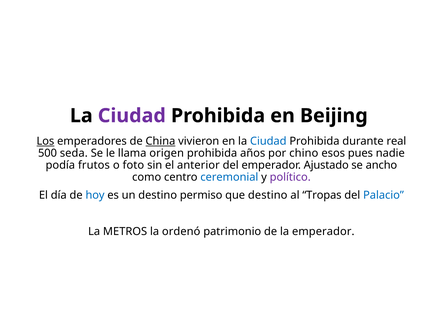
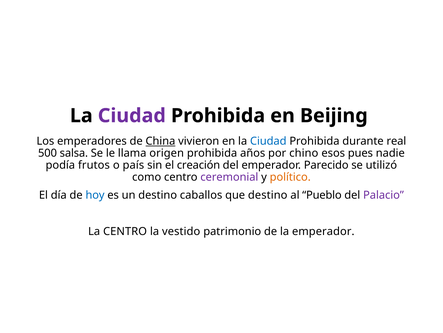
Los underline: present -> none
seda: seda -> salsa
foto: foto -> país
anterior: anterior -> creación
Ajustado: Ajustado -> Parecido
ancho: ancho -> utilizó
ceremonial colour: blue -> purple
político colour: purple -> orange
permiso: permiso -> caballos
Tropas: Tropas -> Pueblo
Palacio colour: blue -> purple
La METROS: METROS -> CENTRO
ordenó: ordenó -> vestido
